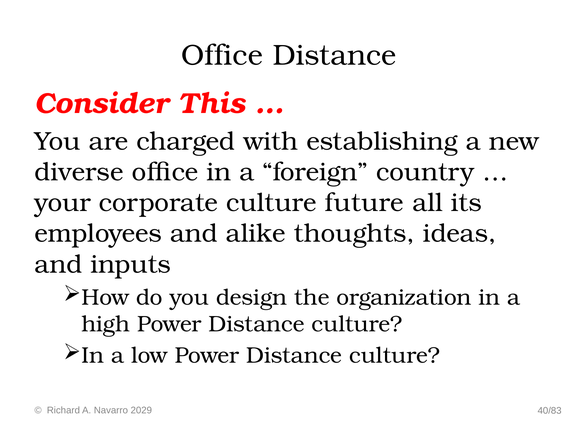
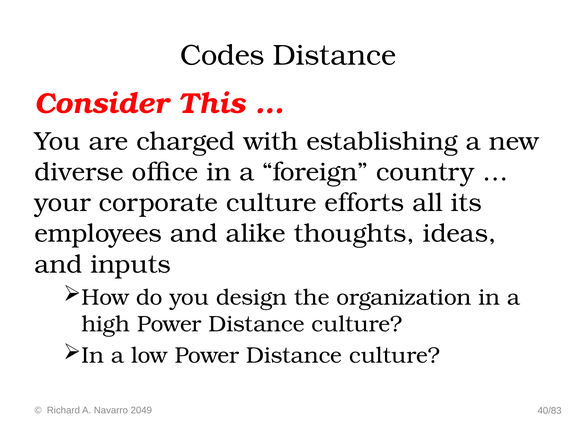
Office at (222, 55): Office -> Codes
future: future -> efforts
2029: 2029 -> 2049
